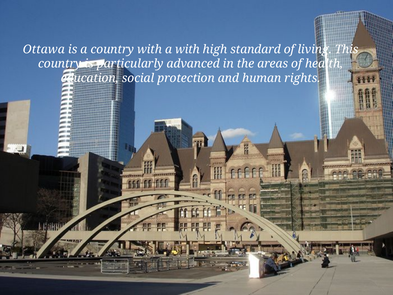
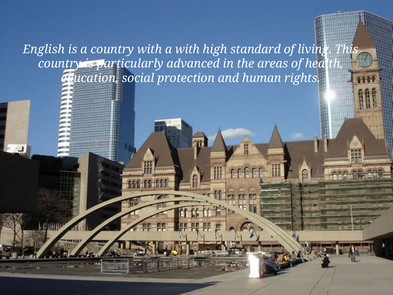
Ottawa: Ottawa -> English
